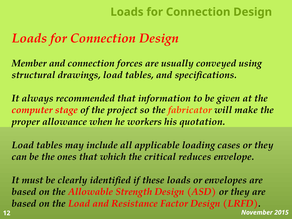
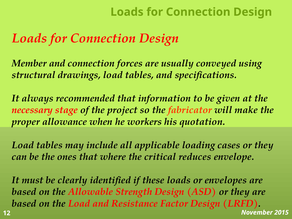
computer: computer -> necessary
which: which -> where
